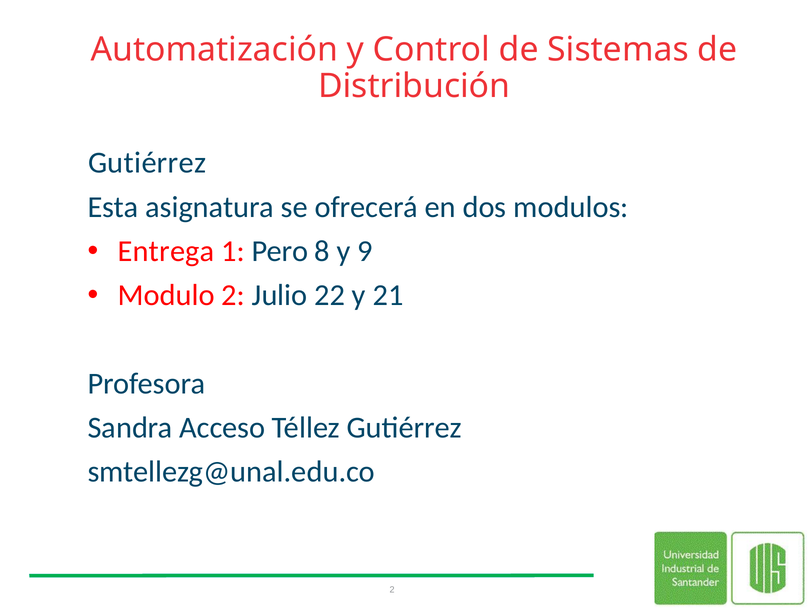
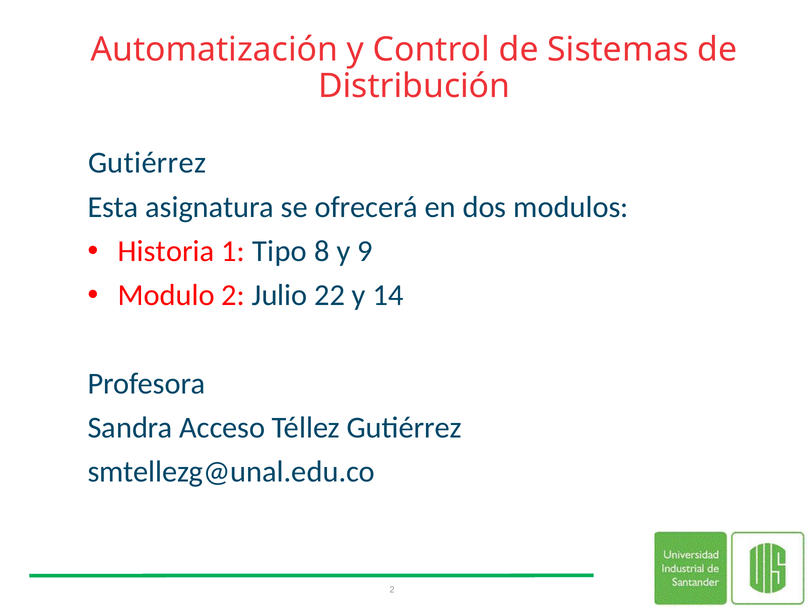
Entrega: Entrega -> Historia
Pero: Pero -> Tipo
21: 21 -> 14
